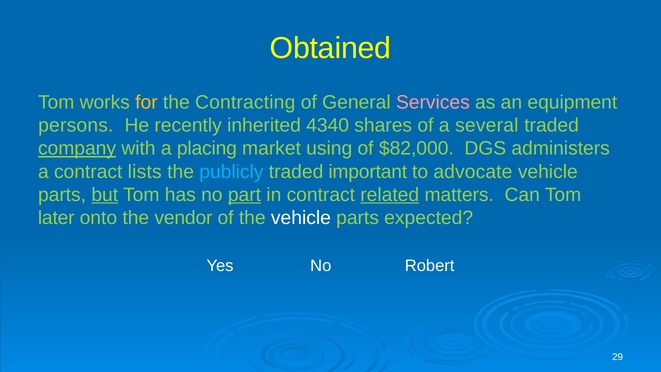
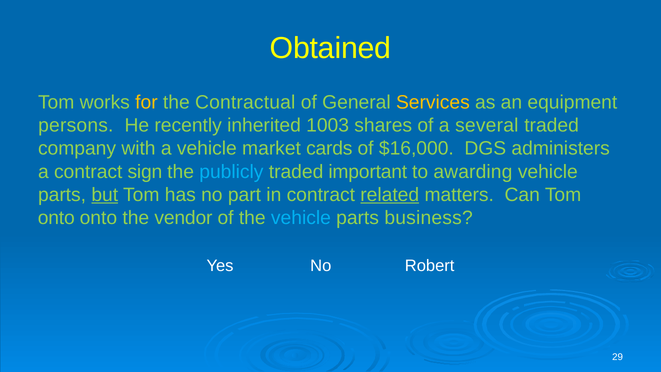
Contracting: Contracting -> Contractual
Services colour: pink -> yellow
4340: 4340 -> 1003
company underline: present -> none
a placing: placing -> vehicle
using: using -> cards
$82,000: $82,000 -> $16,000
lists: lists -> sign
advocate: advocate -> awarding
part underline: present -> none
later at (56, 218): later -> onto
vehicle at (301, 218) colour: white -> light blue
expected: expected -> business
